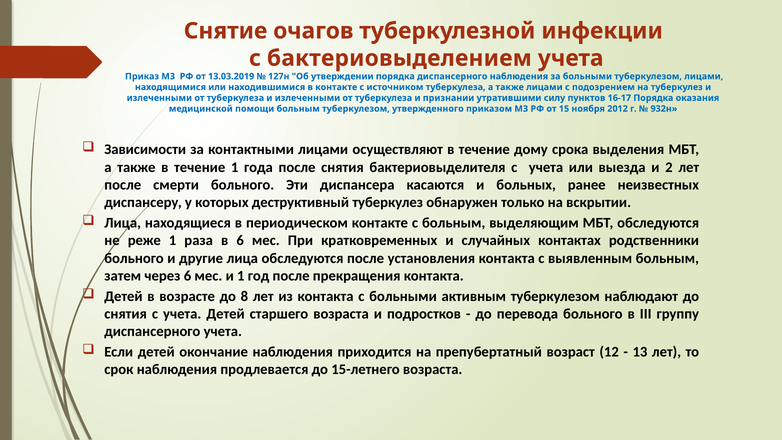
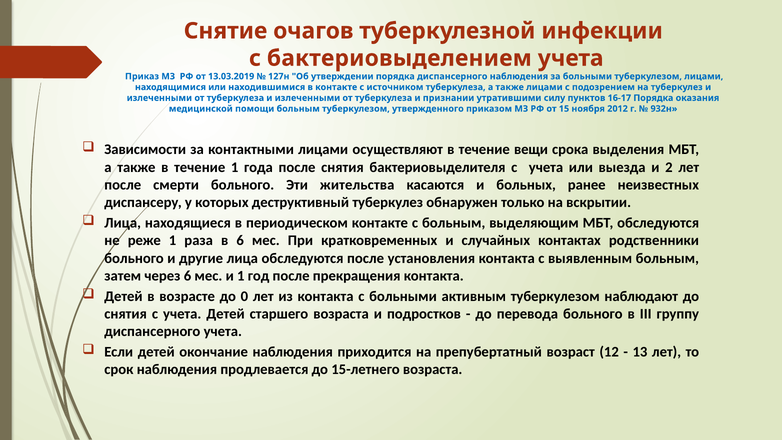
дому: дому -> вещи
диспансера: диспансера -> жительства
8: 8 -> 0
